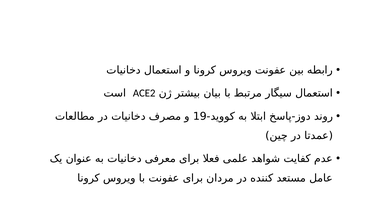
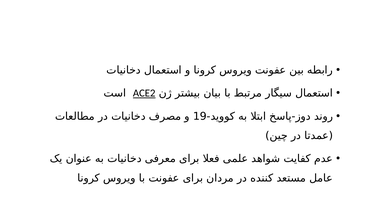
ACE2 underline: none -> present
